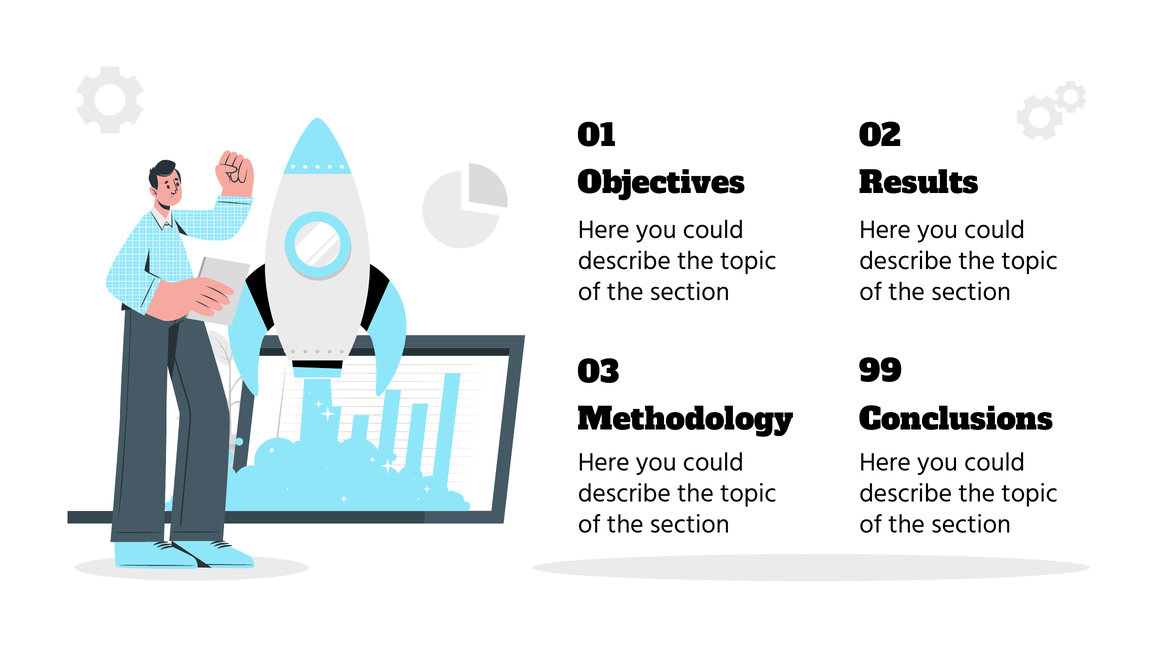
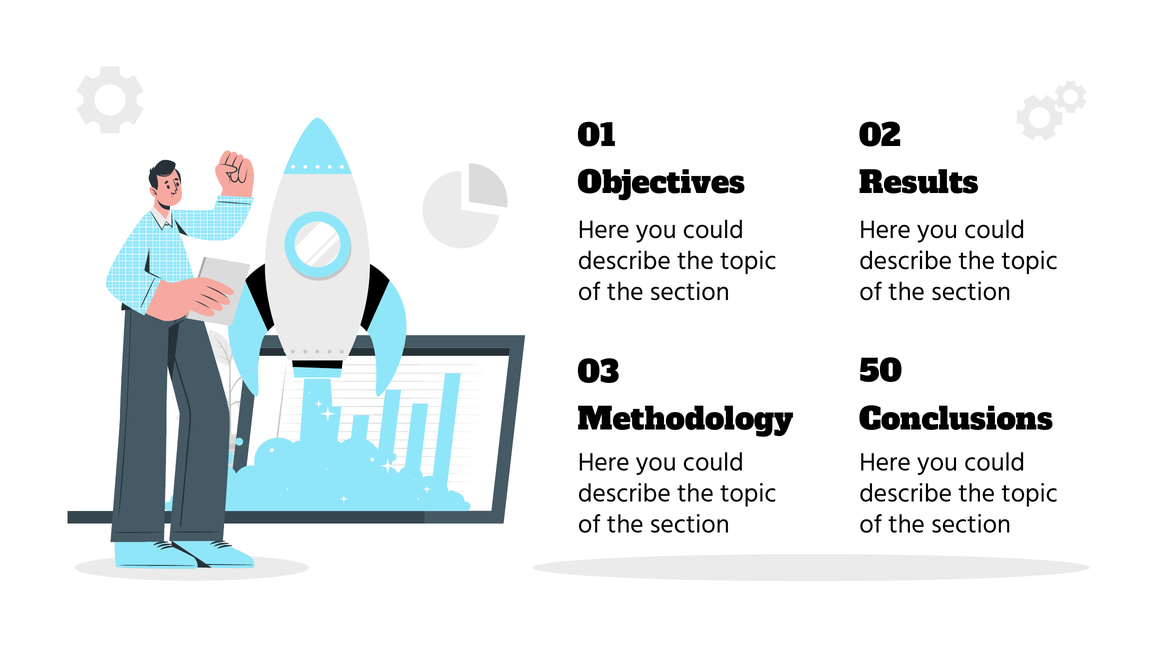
99: 99 -> 50
